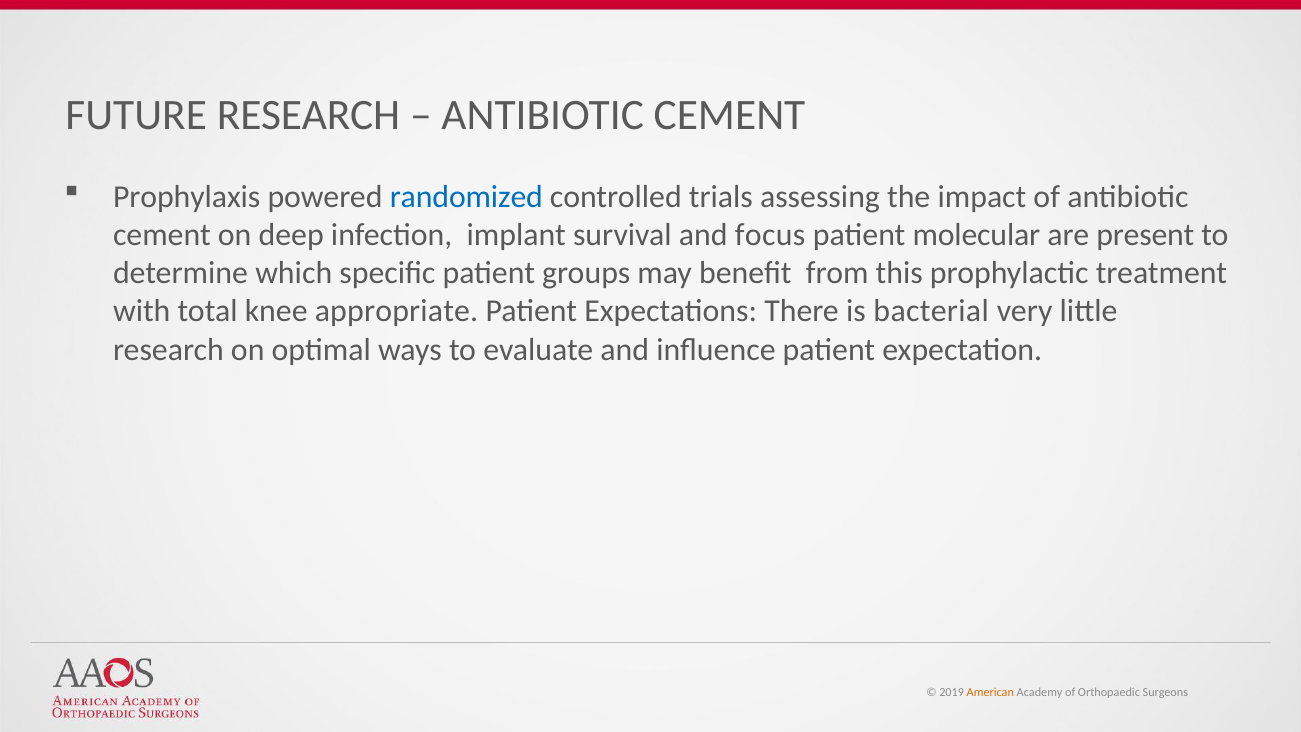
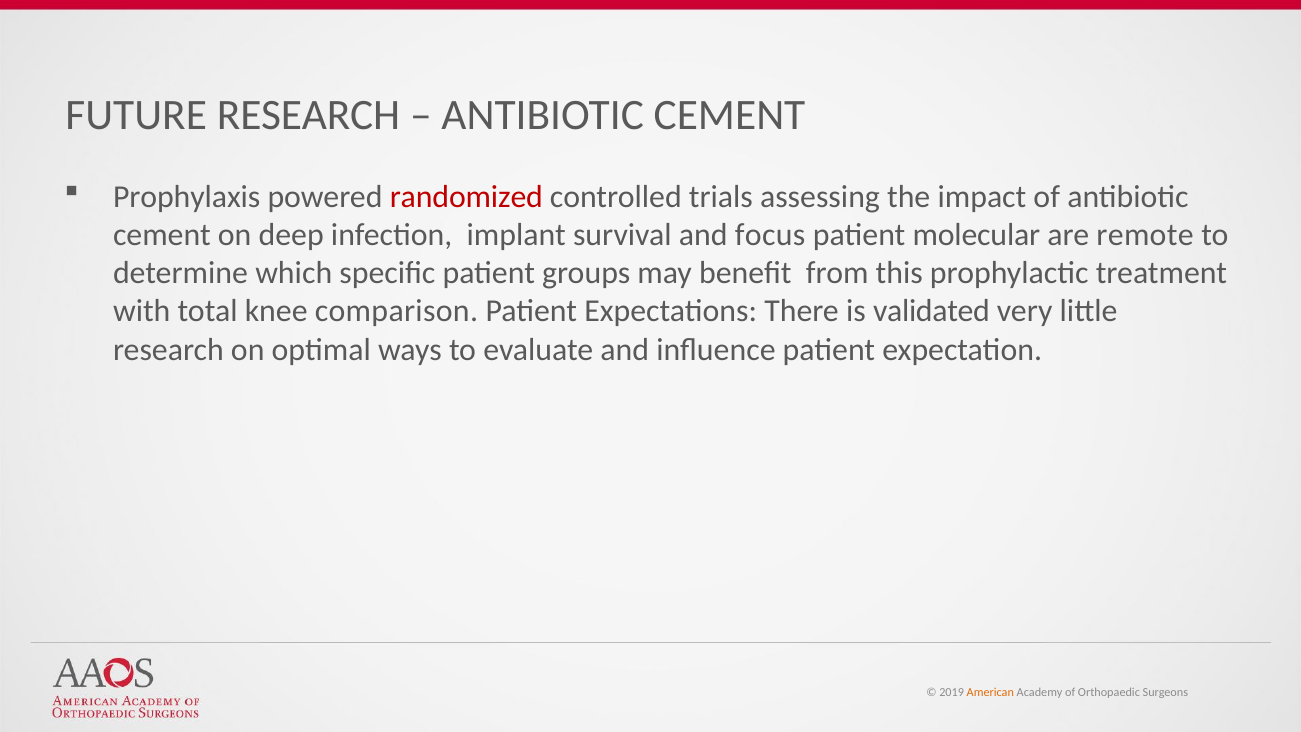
randomized colour: blue -> red
present: present -> remote
appropriate: appropriate -> comparison
bacterial: bacterial -> validated
